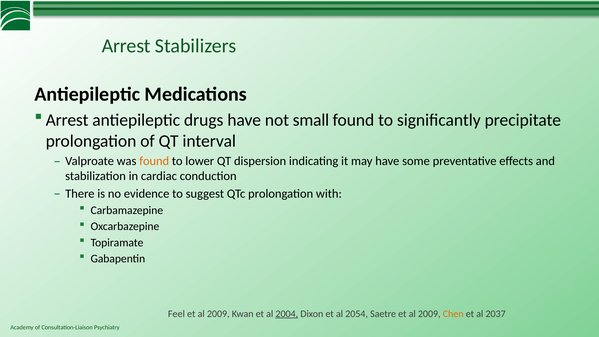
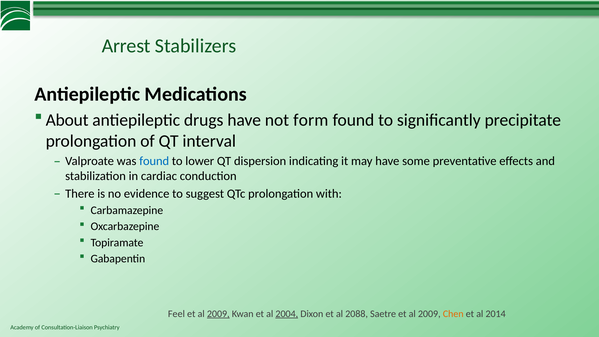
Arrest at (67, 120): Arrest -> About
small: small -> form
found at (154, 161) colour: orange -> blue
2009 at (218, 314) underline: none -> present
2054: 2054 -> 2088
2037: 2037 -> 2014
